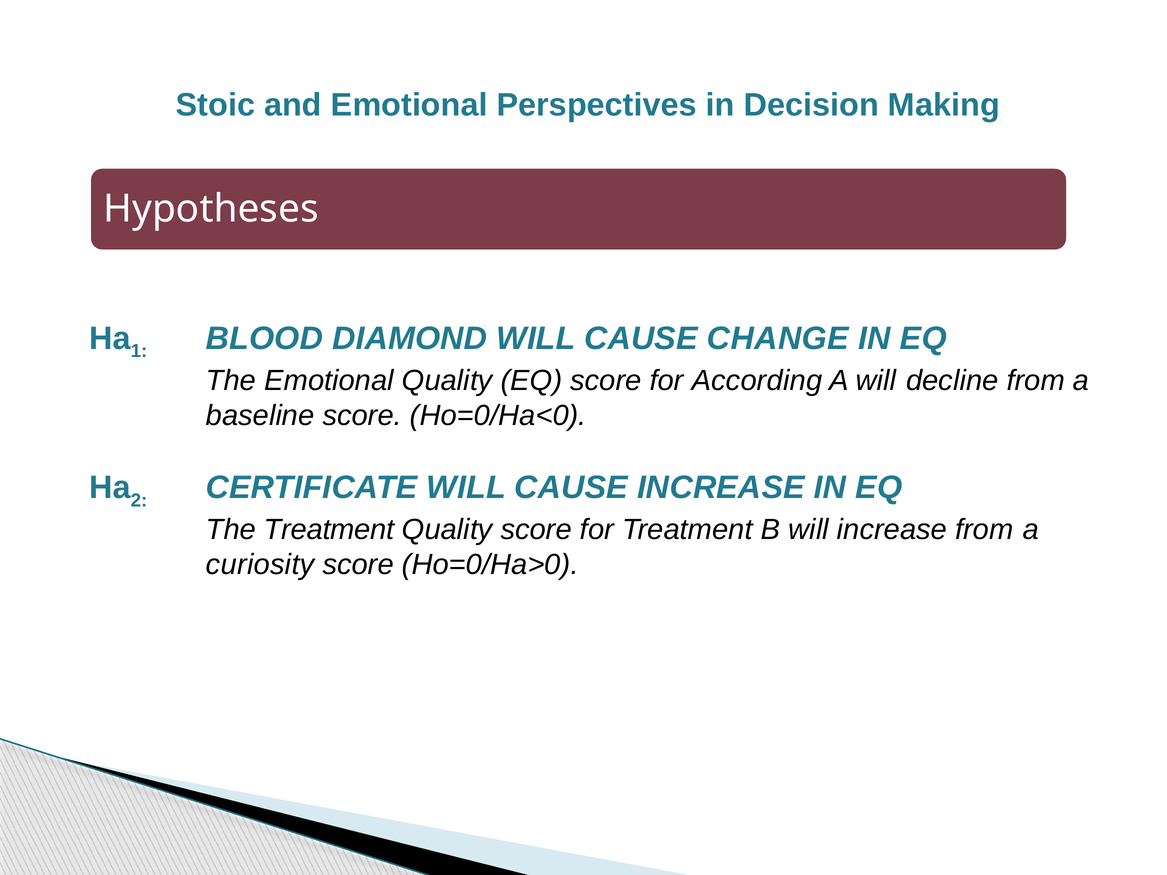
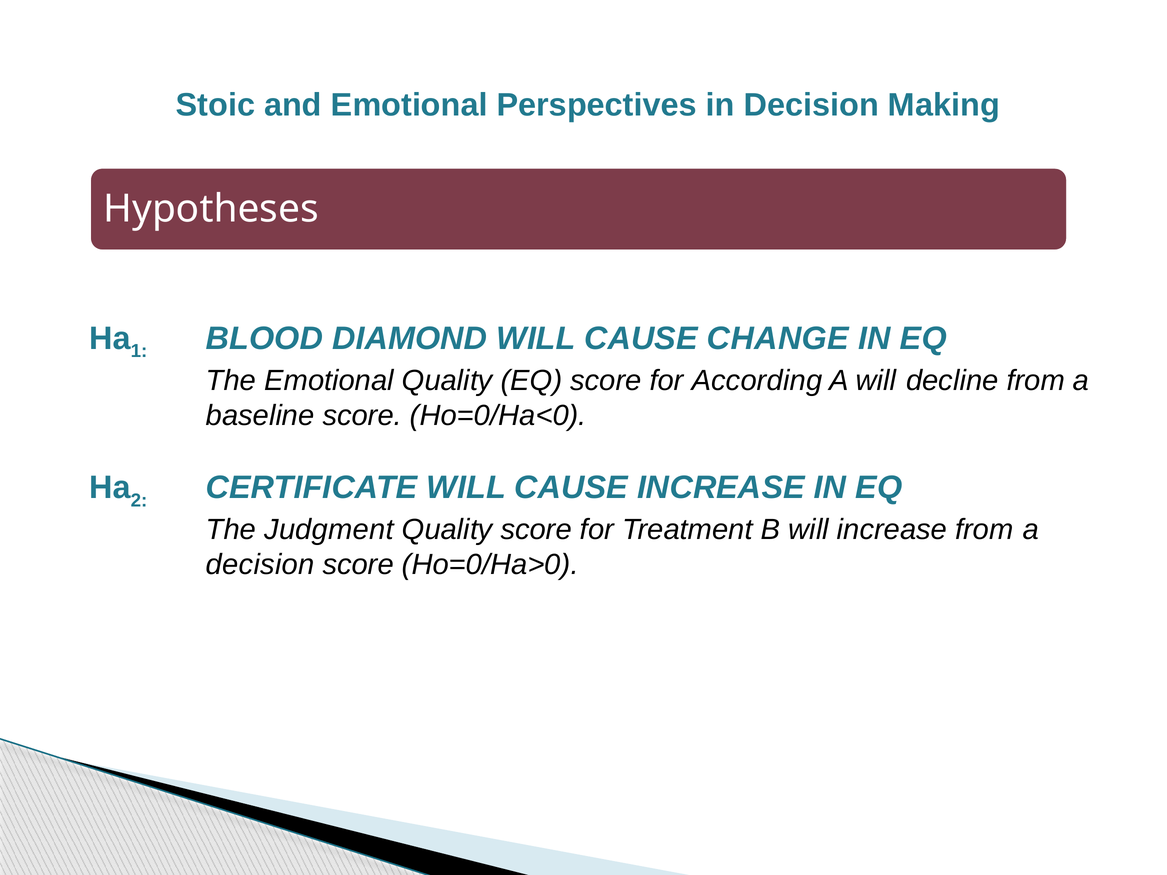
The Treatment: Treatment -> Judgment
curiosity at (260, 565): curiosity -> decision
